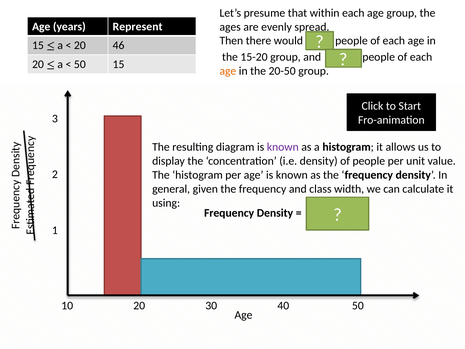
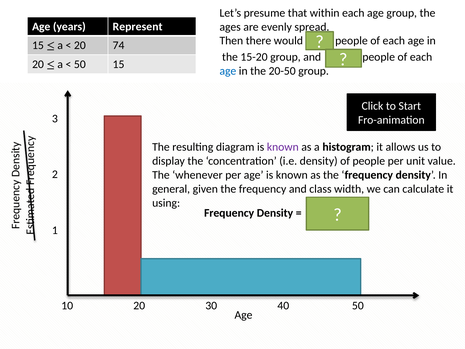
46: 46 -> 74
age at (228, 71) colour: orange -> blue
The histogram: histogram -> whenever
